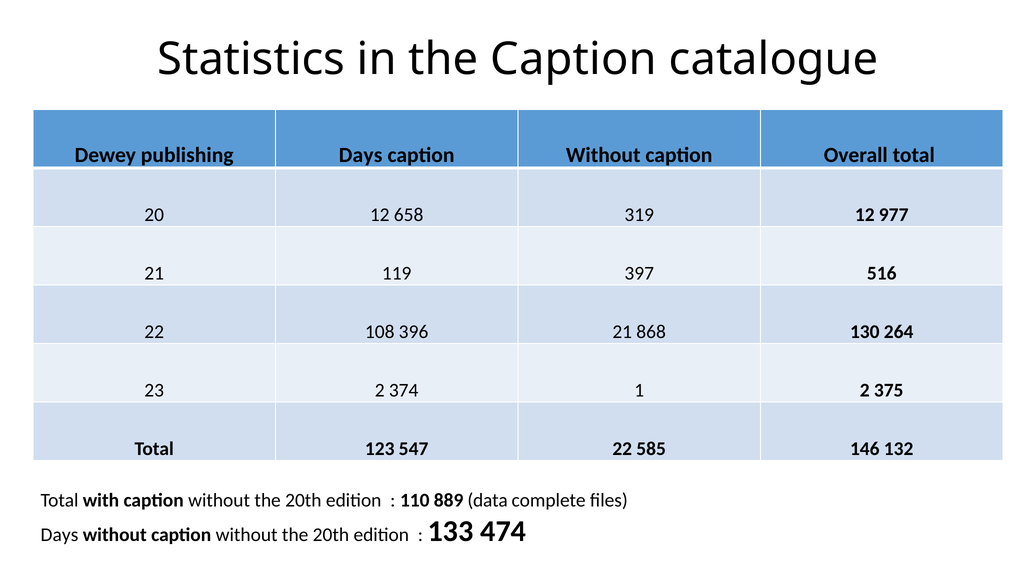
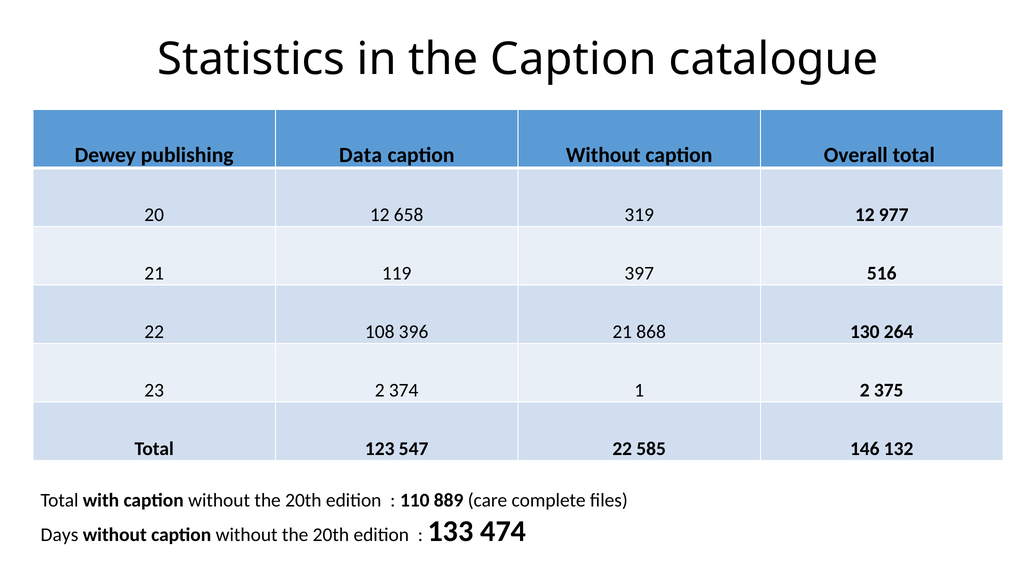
publishing Days: Days -> Data
data: data -> care
